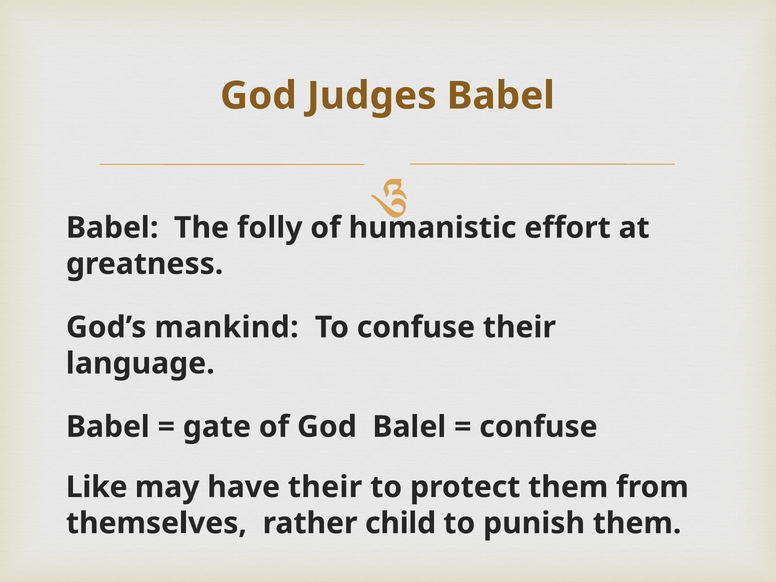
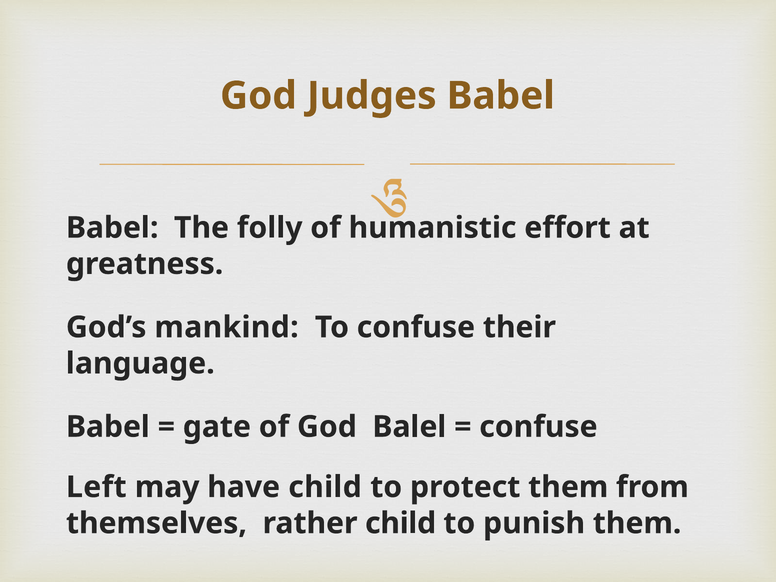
Like: Like -> Left
have their: their -> child
